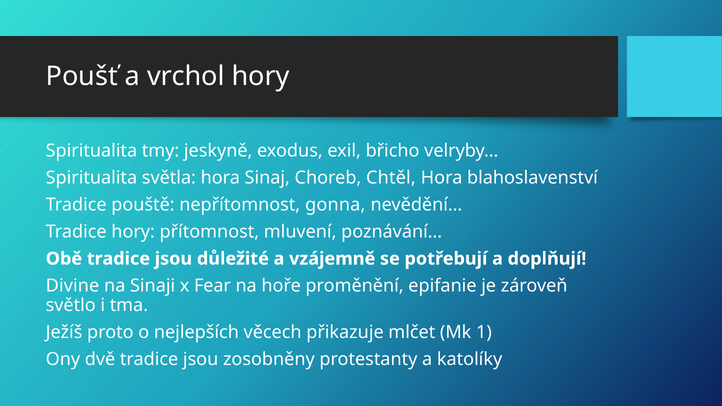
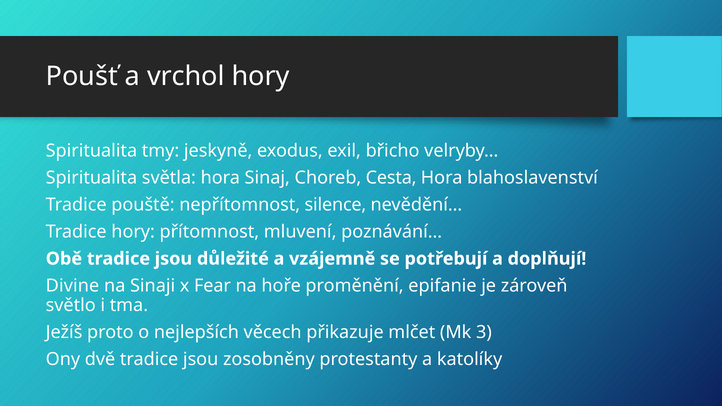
Chtěl: Chtěl -> Cesta
gonna: gonna -> silence
1: 1 -> 3
